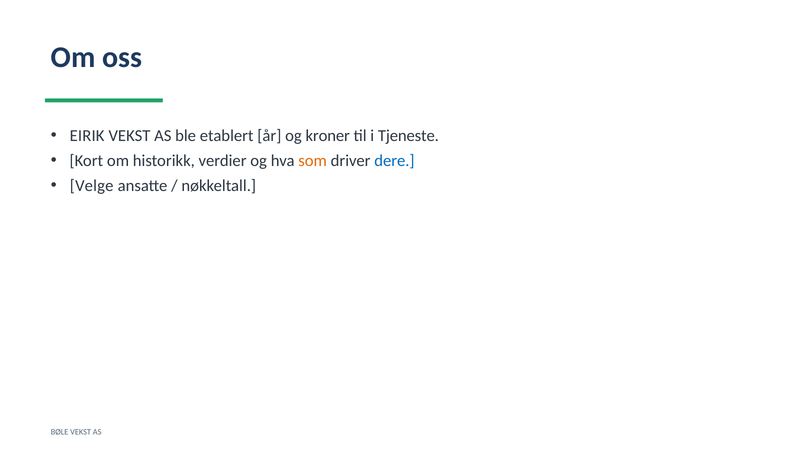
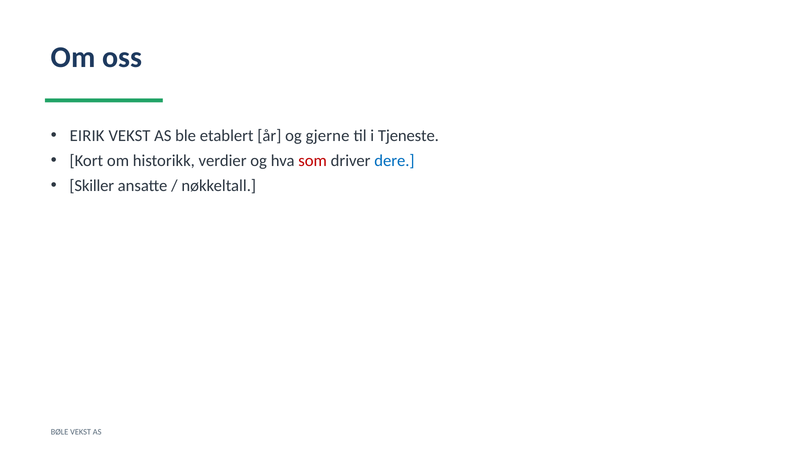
kroner: kroner -> gjerne
som colour: orange -> red
Velge: Velge -> Skiller
